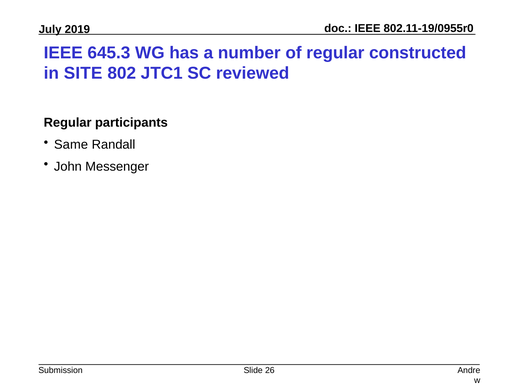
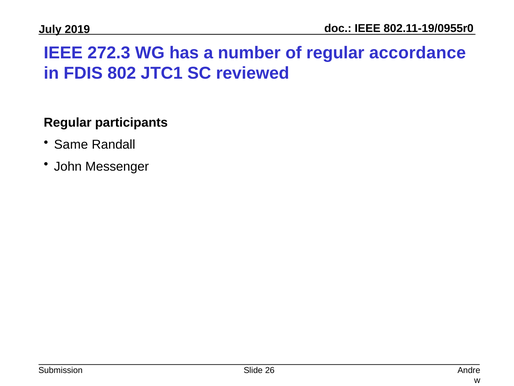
645.3: 645.3 -> 272.3
constructed: constructed -> accordance
SITE: SITE -> FDIS
